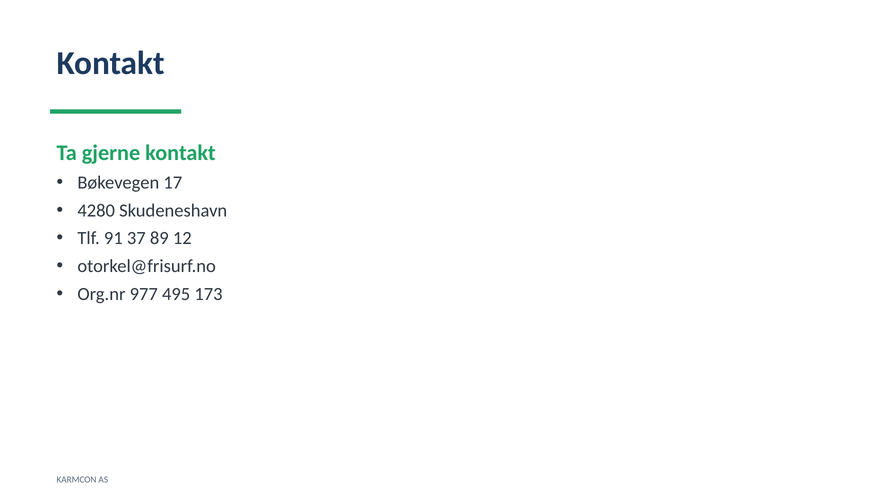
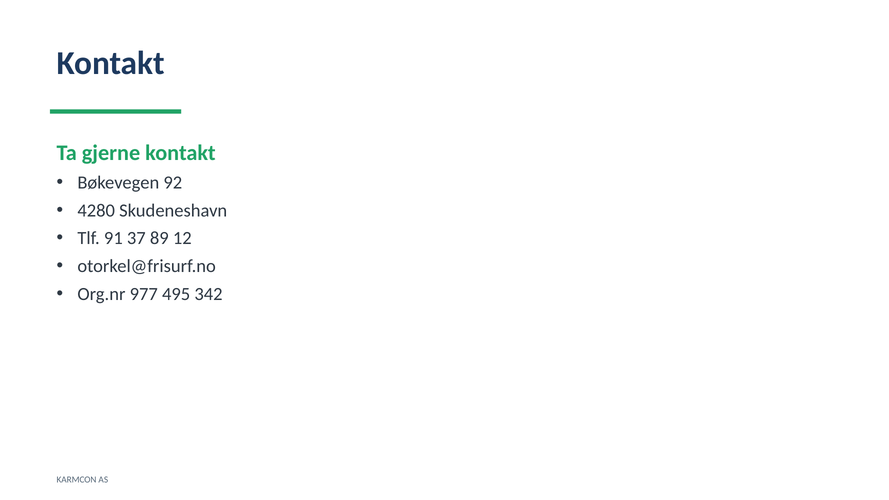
17: 17 -> 92
173: 173 -> 342
